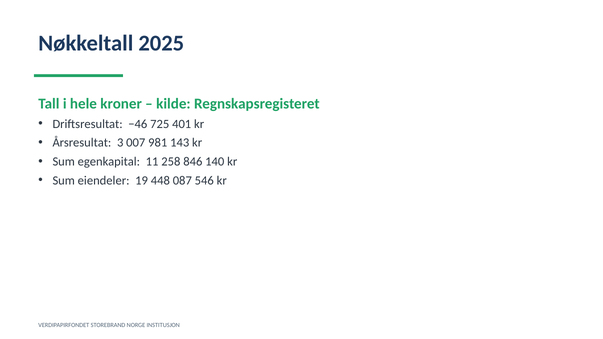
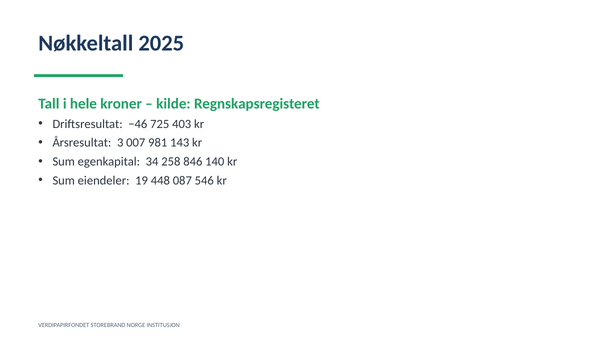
401: 401 -> 403
11: 11 -> 34
